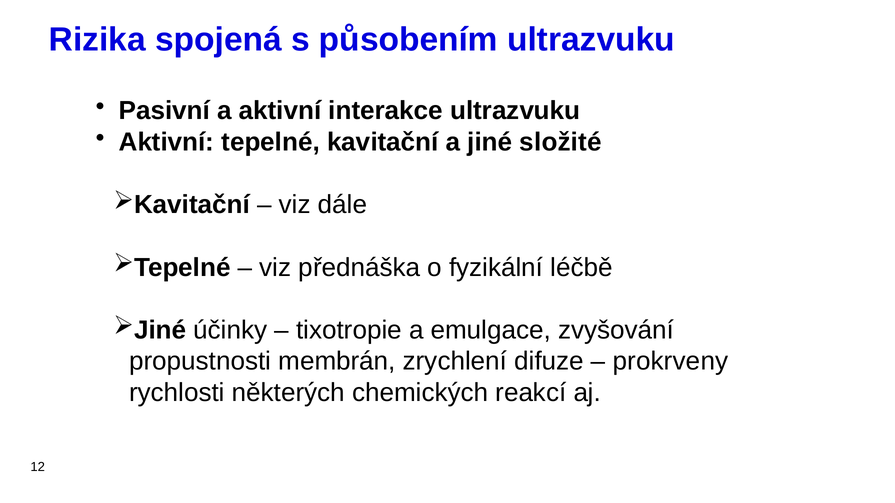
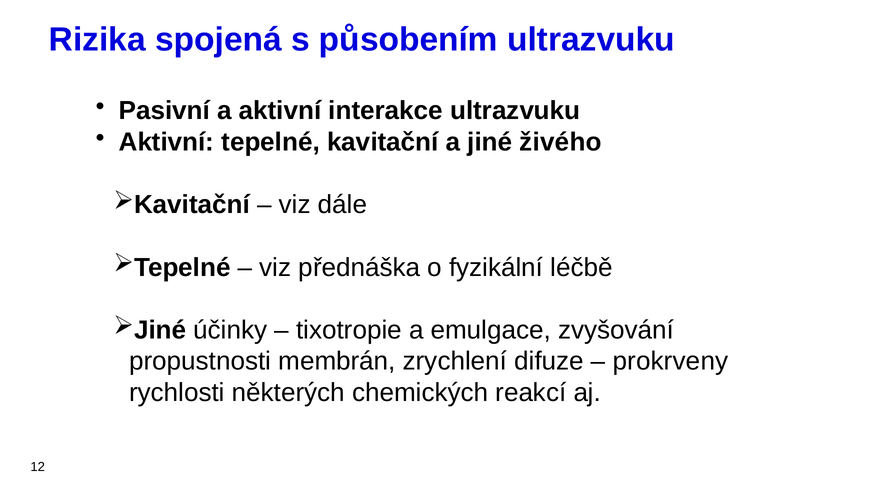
složité: složité -> živého
